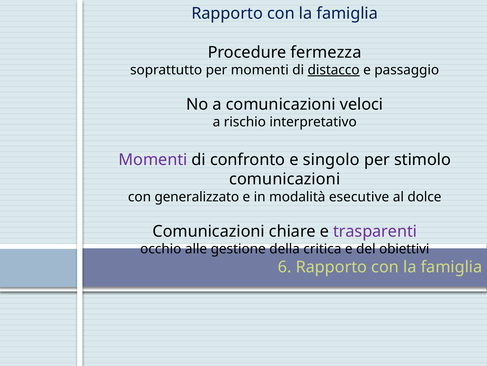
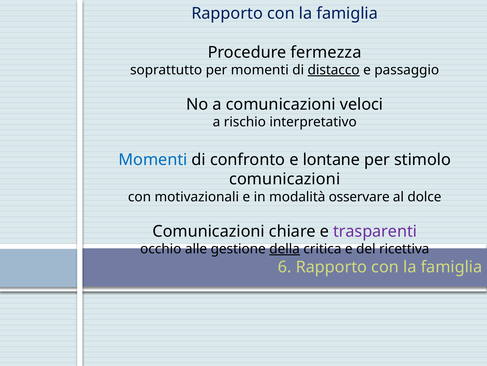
Momenti at (153, 159) colour: purple -> blue
singolo: singolo -> lontane
generalizzato: generalizzato -> motivazionali
esecutive: esecutive -> osservare
della underline: none -> present
obiettivi: obiettivi -> ricettiva
